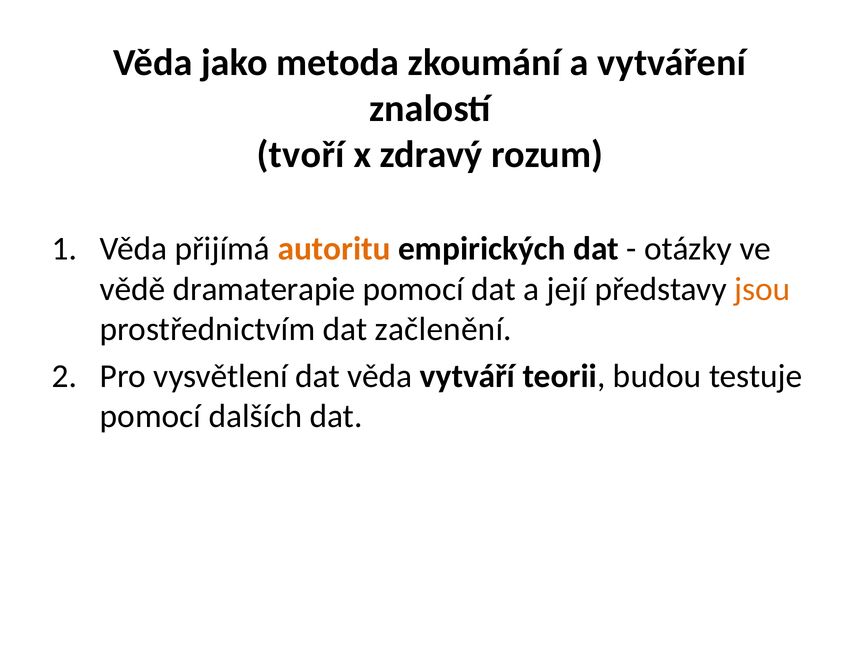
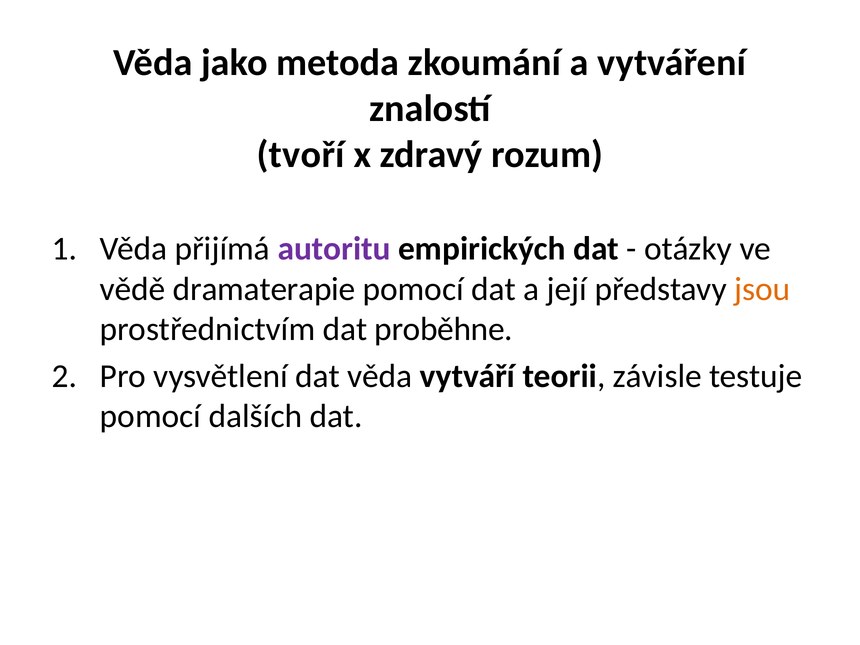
autoritu colour: orange -> purple
začlenění: začlenění -> proběhne
budou: budou -> závisle
